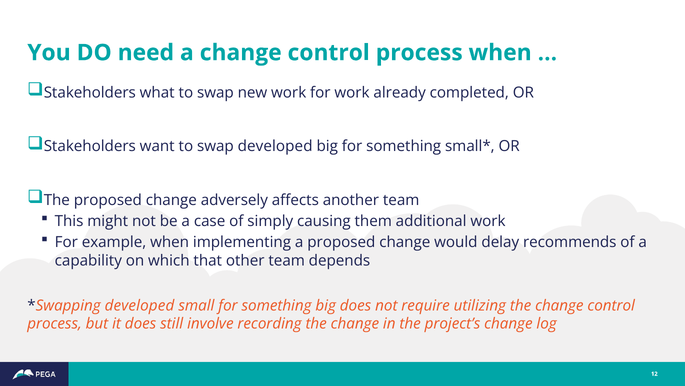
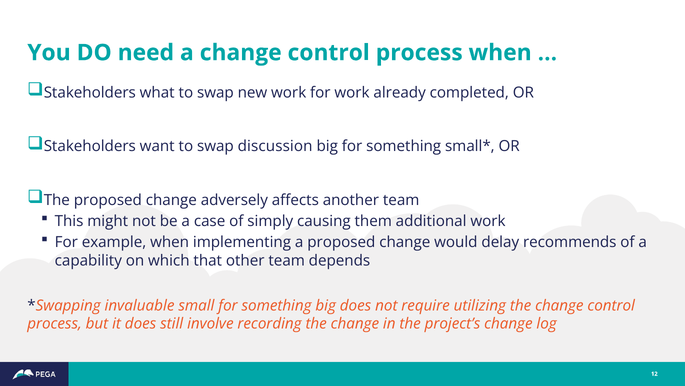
swap developed: developed -> discussion
developed at (139, 305): developed -> invaluable
